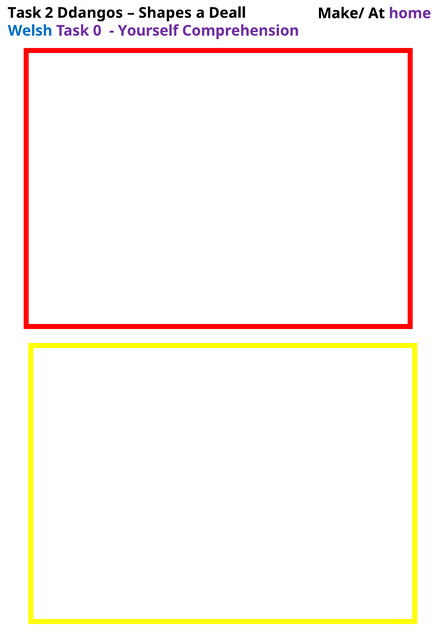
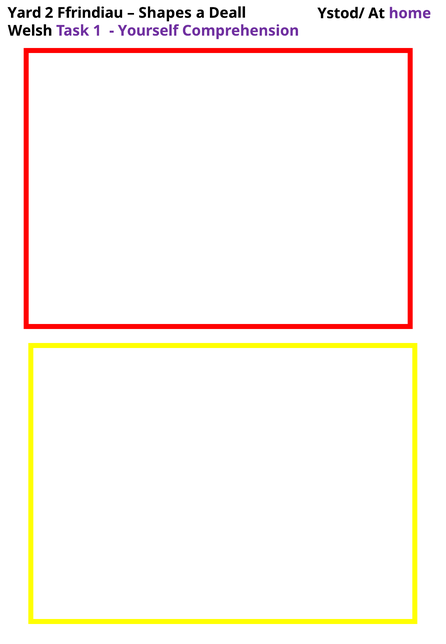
Task at (24, 13): Task -> Yard
Ddangos: Ddangos -> Ffrindiau
Make/: Make/ -> Ystod/
Welsh colour: blue -> black
0: 0 -> 1
